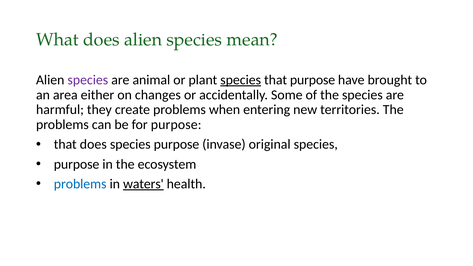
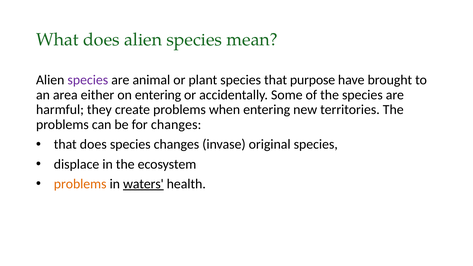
species at (241, 80) underline: present -> none
on changes: changes -> entering
for purpose: purpose -> changes
species purpose: purpose -> changes
purpose at (77, 164): purpose -> displace
problems at (80, 184) colour: blue -> orange
